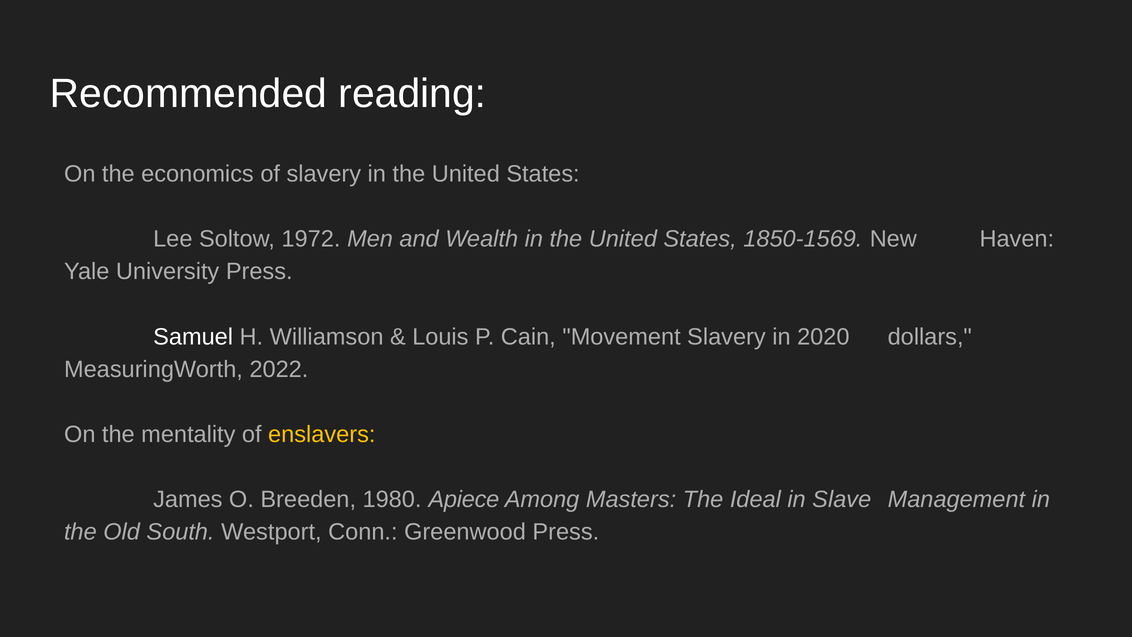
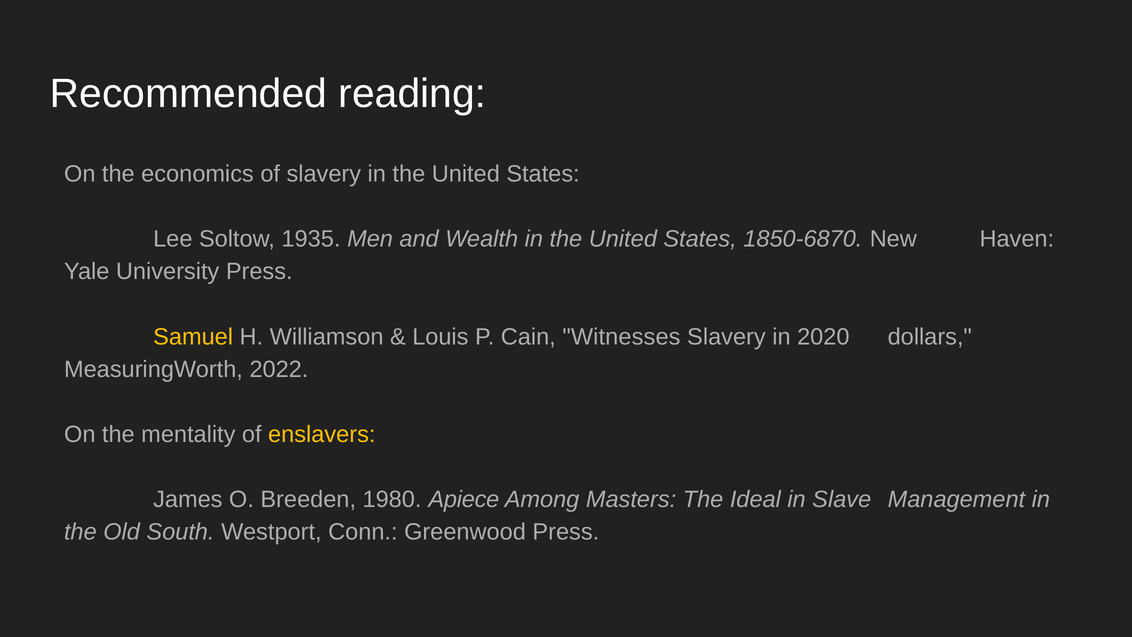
1972: 1972 -> 1935
1850-1569: 1850-1569 -> 1850-6870
Samuel colour: white -> yellow
Movement: Movement -> Witnesses
